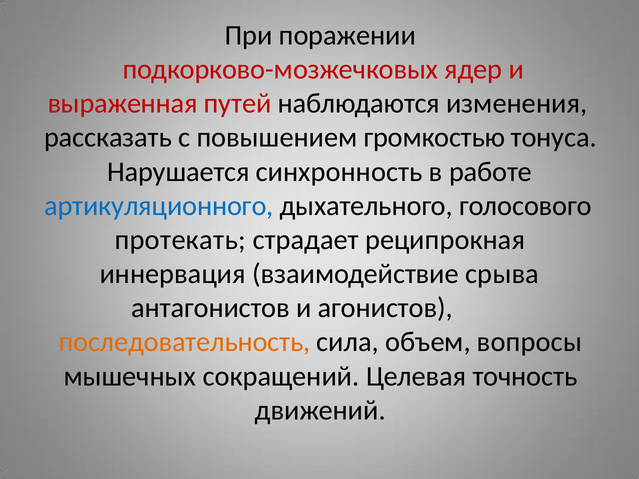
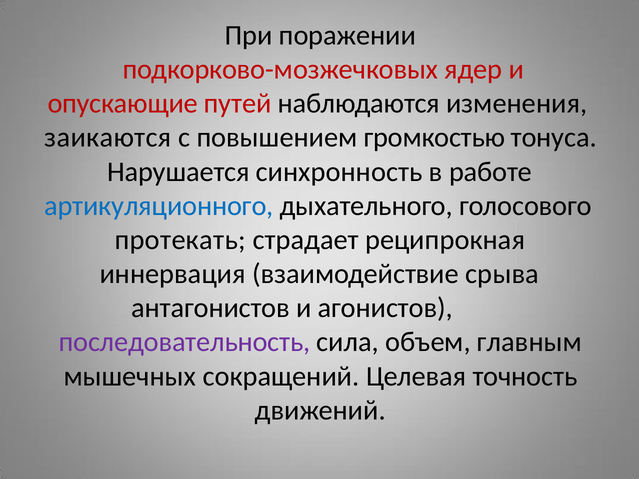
выраженная: выраженная -> опускающие
рассказать: рассказать -> заикаются
последовательность colour: orange -> purple
вопросы: вопросы -> главным
